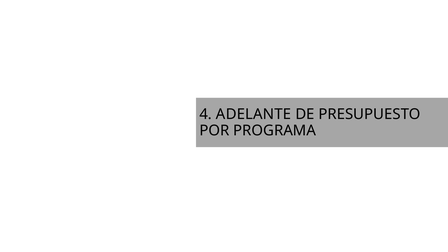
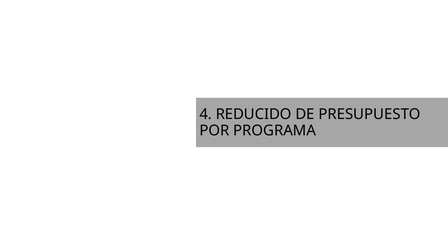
ADELANTE: ADELANTE -> REDUCIDO
